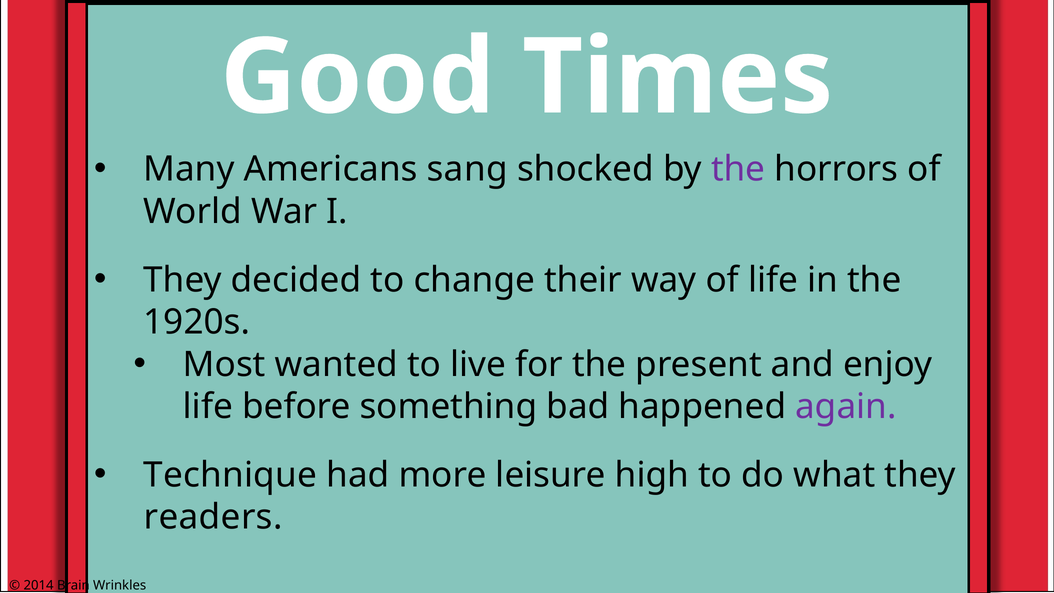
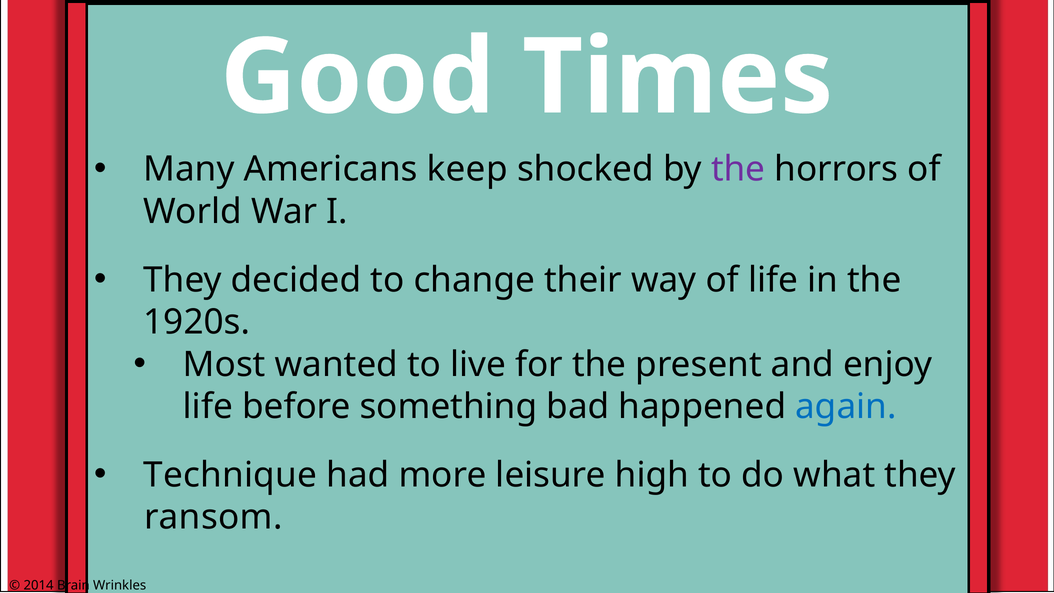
sang: sang -> keep
again colour: purple -> blue
readers: readers -> ransom
